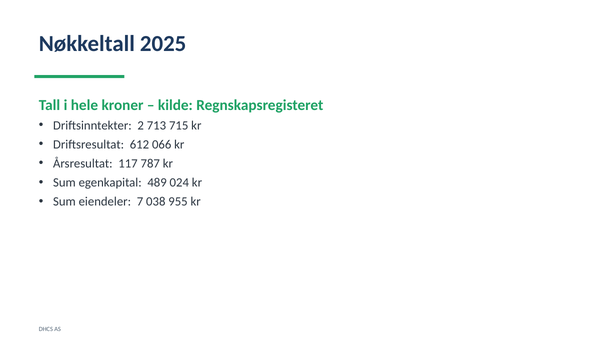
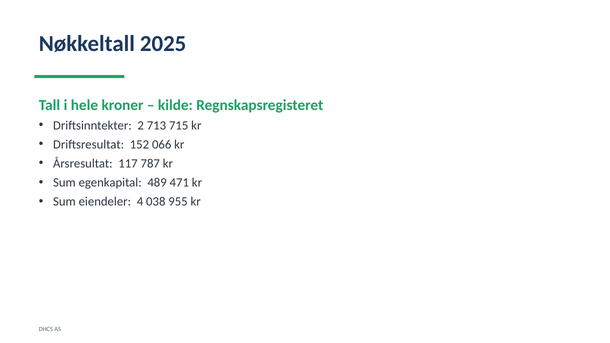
612: 612 -> 152
024: 024 -> 471
7: 7 -> 4
